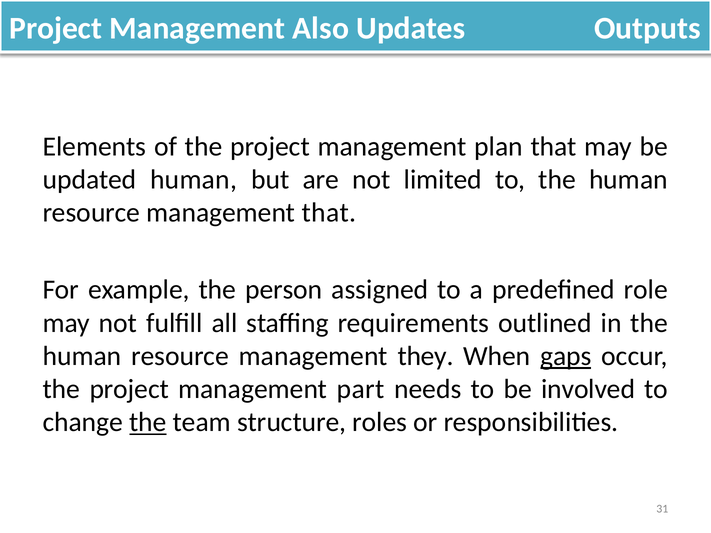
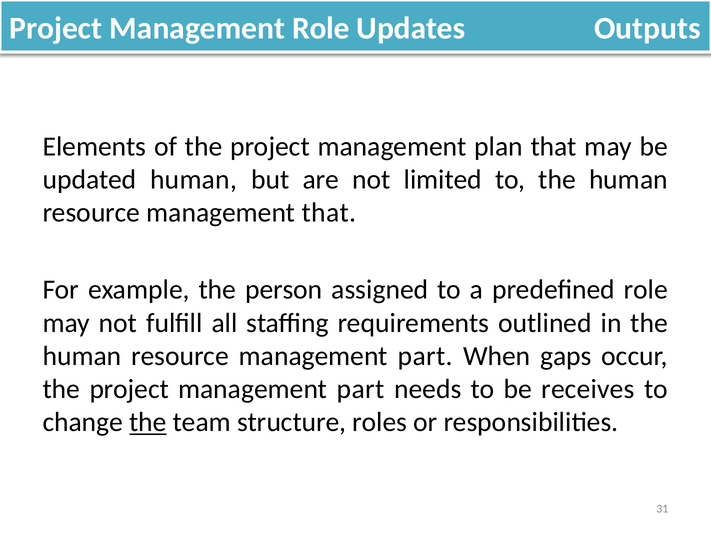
Management Also: Also -> Role
resource management they: they -> part
gaps underline: present -> none
involved: involved -> receives
